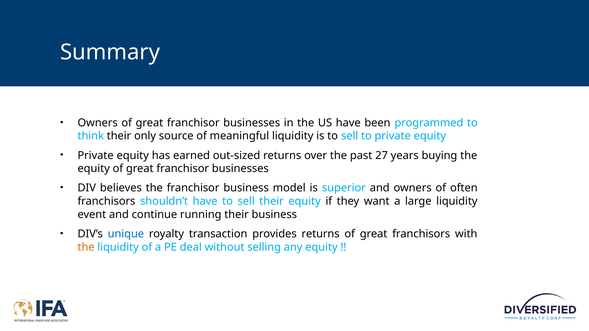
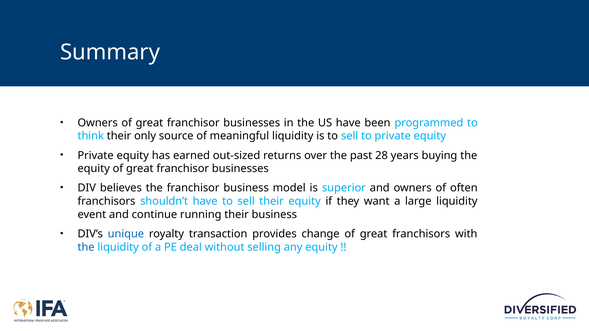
27: 27 -> 28
provides returns: returns -> change
the at (86, 247) colour: orange -> blue
